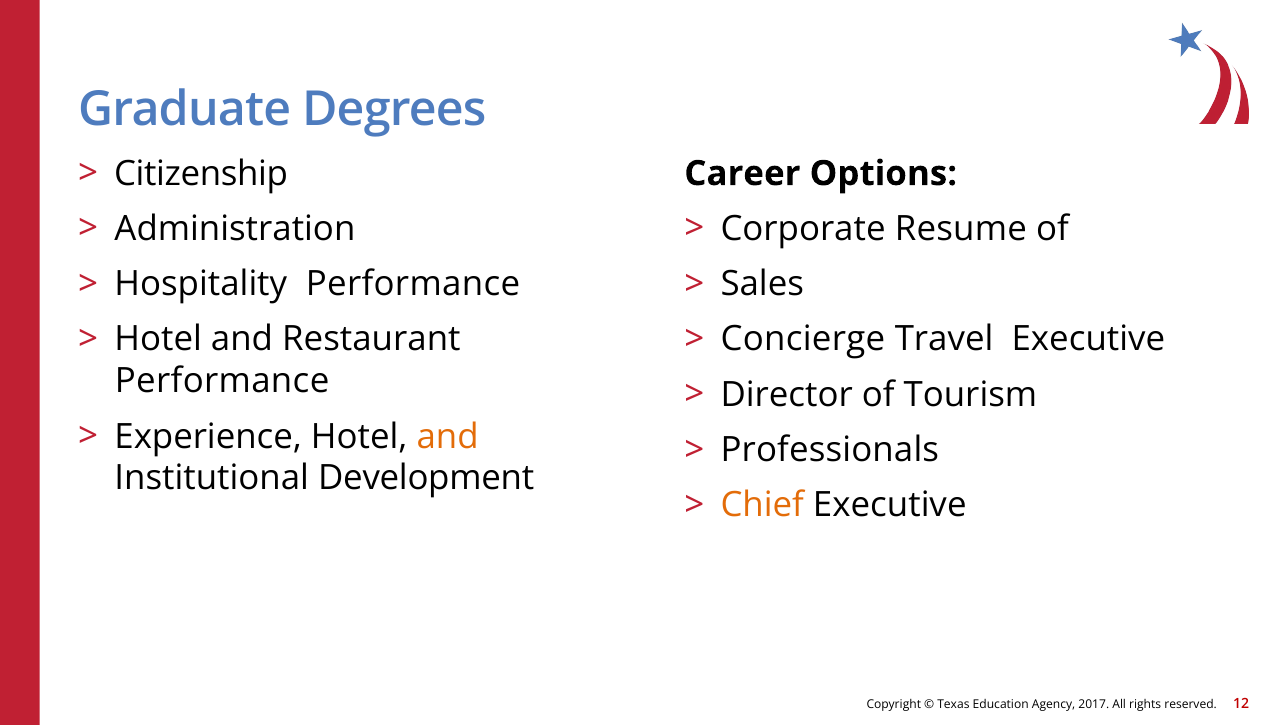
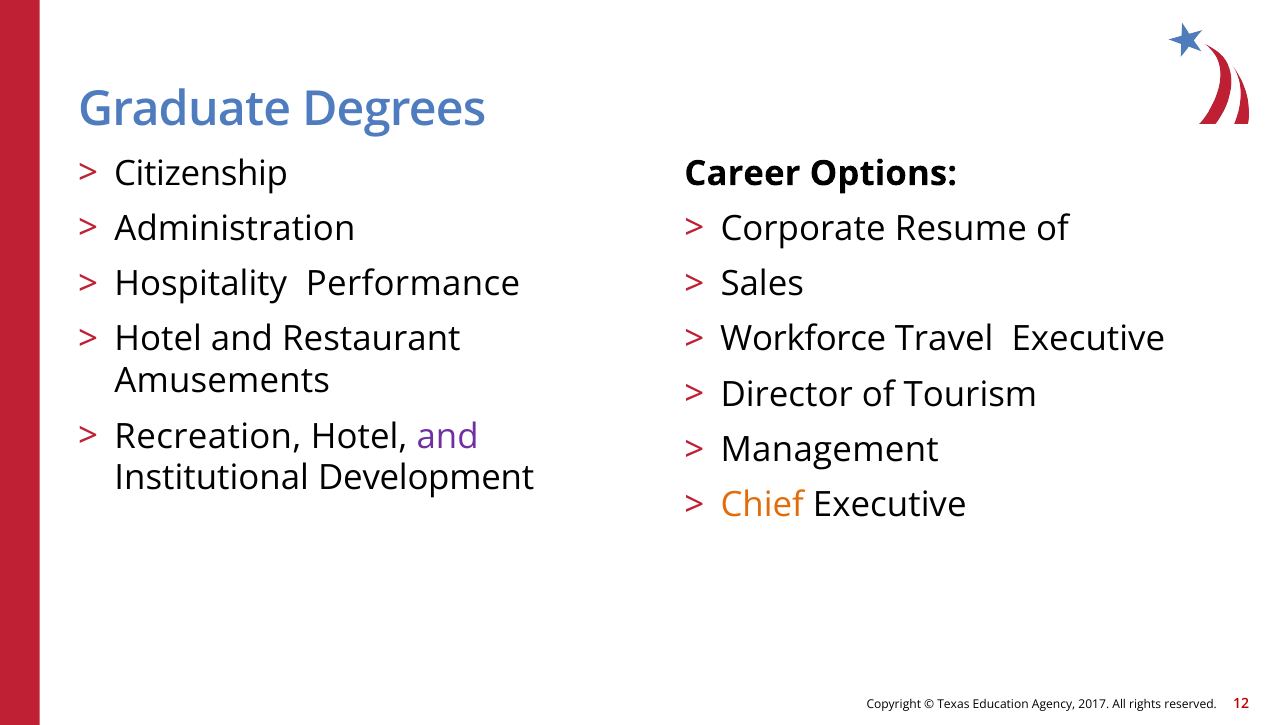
Concierge: Concierge -> Workforce
Performance at (222, 381): Performance -> Amusements
Experience: Experience -> Recreation
and at (448, 436) colour: orange -> purple
Professionals: Professionals -> Management
